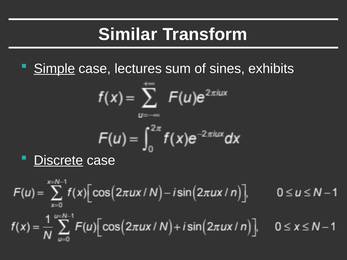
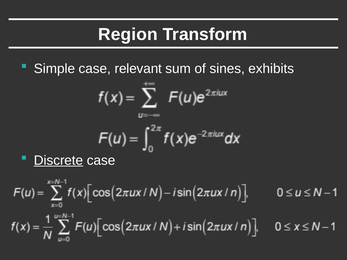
Similar: Similar -> Region
Simple underline: present -> none
lectures: lectures -> relevant
